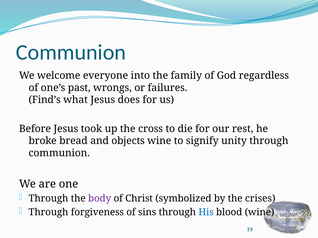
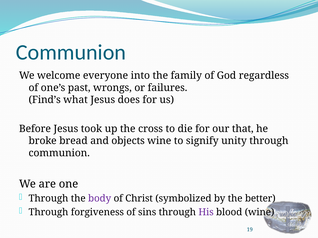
rest: rest -> that
crises: crises -> better
His colour: blue -> purple
